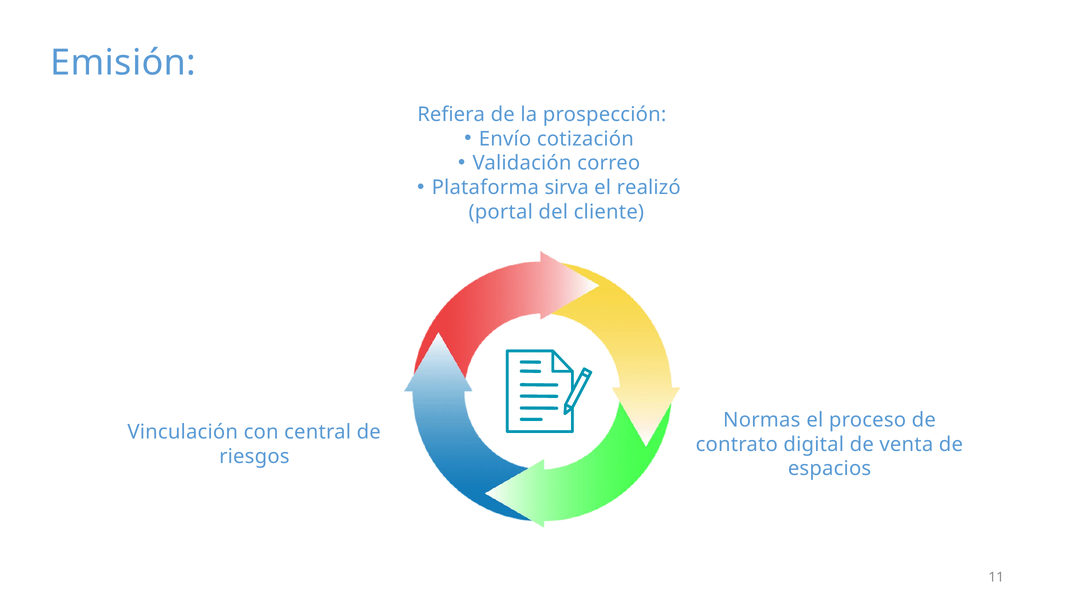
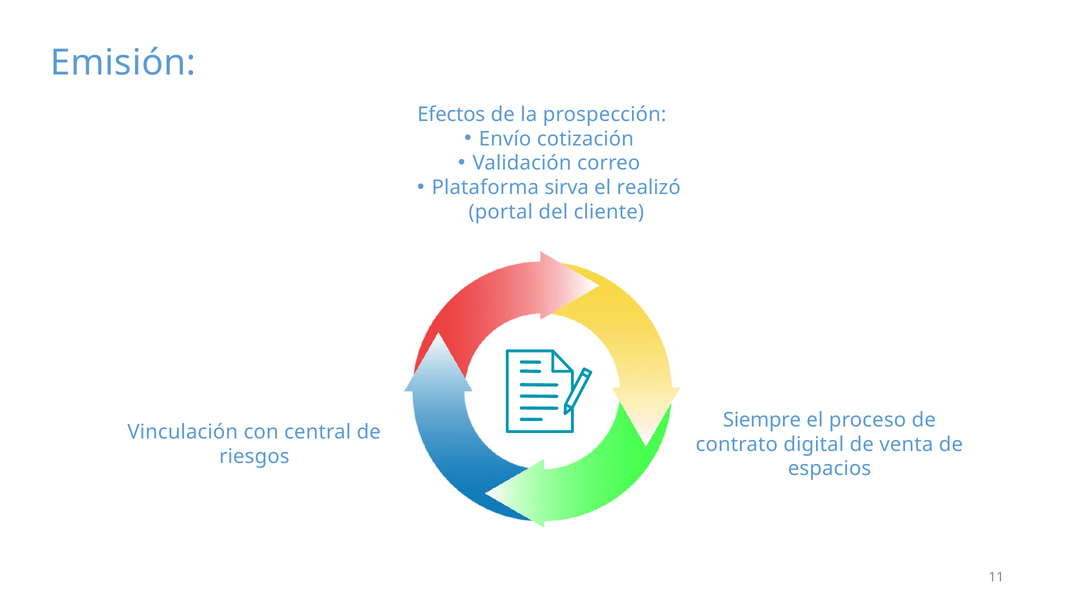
Refiera: Refiera -> Efectos
Normas: Normas -> Siempre
